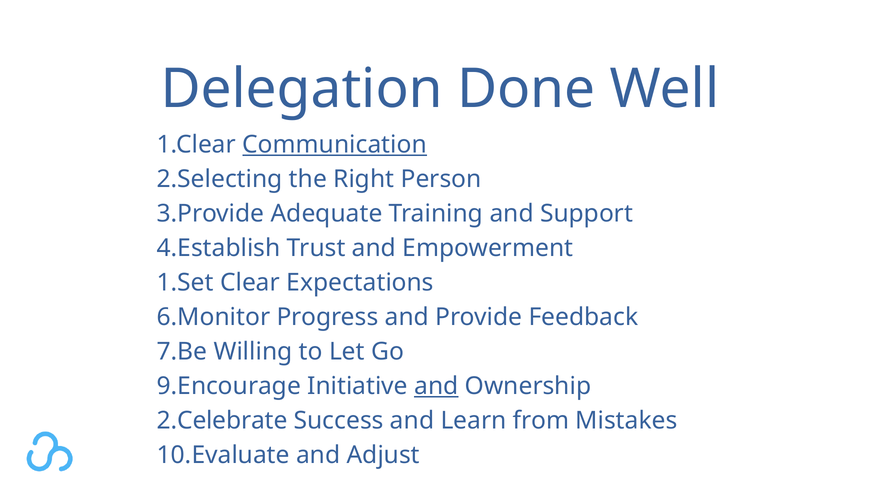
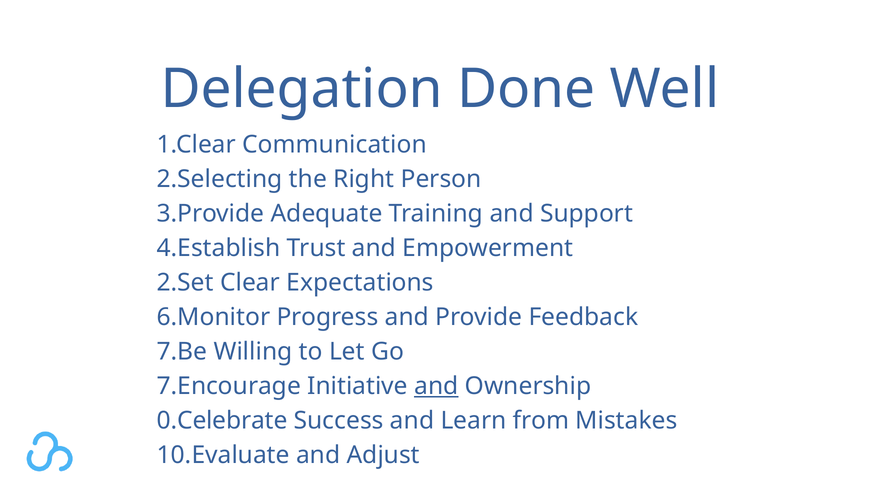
Communication underline: present -> none
1.Set: 1.Set -> 2.Set
9.Encourage: 9.Encourage -> 7.Encourage
2.Celebrate: 2.Celebrate -> 0.Celebrate
